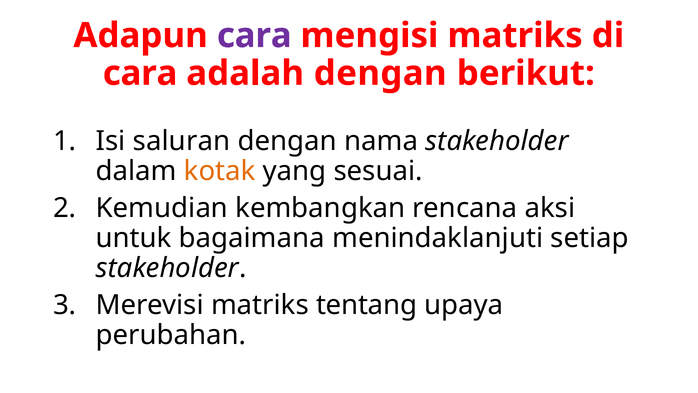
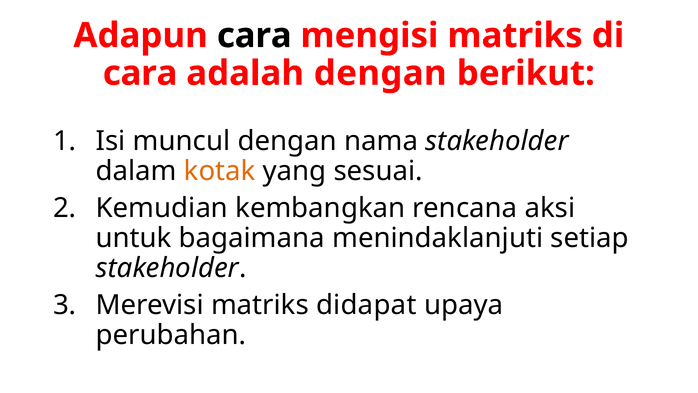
cara at (254, 36) colour: purple -> black
saluran: saluran -> muncul
tentang: tentang -> didapat
